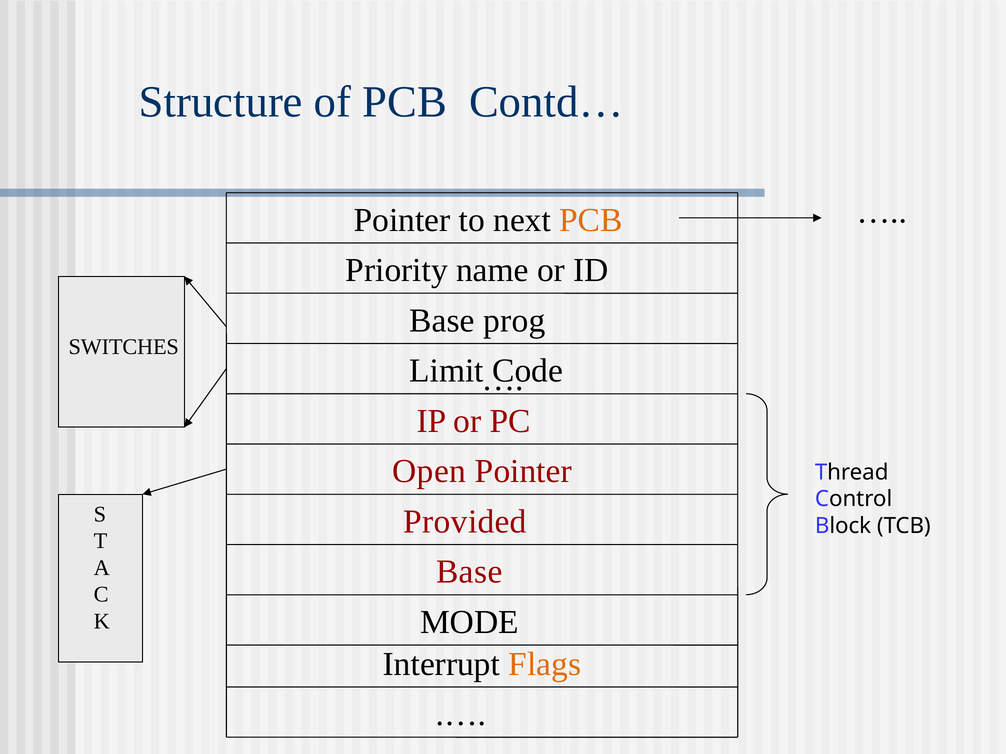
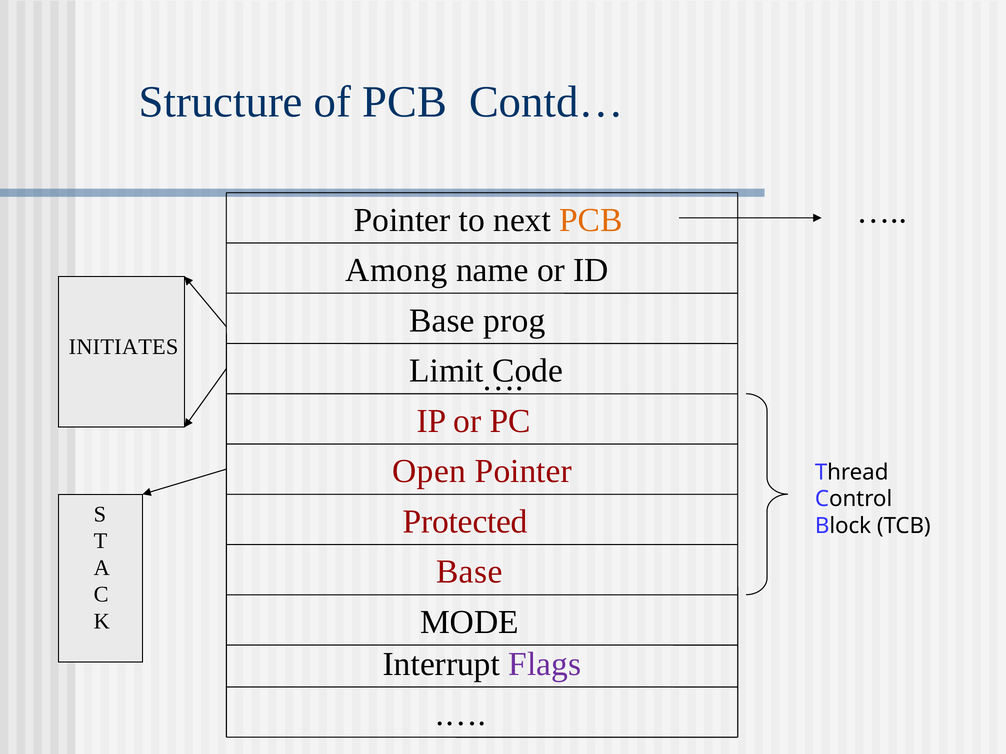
Priority: Priority -> Among
SWITCHES: SWITCHES -> INITIATES
Provided: Provided -> Protected
Flags colour: orange -> purple
